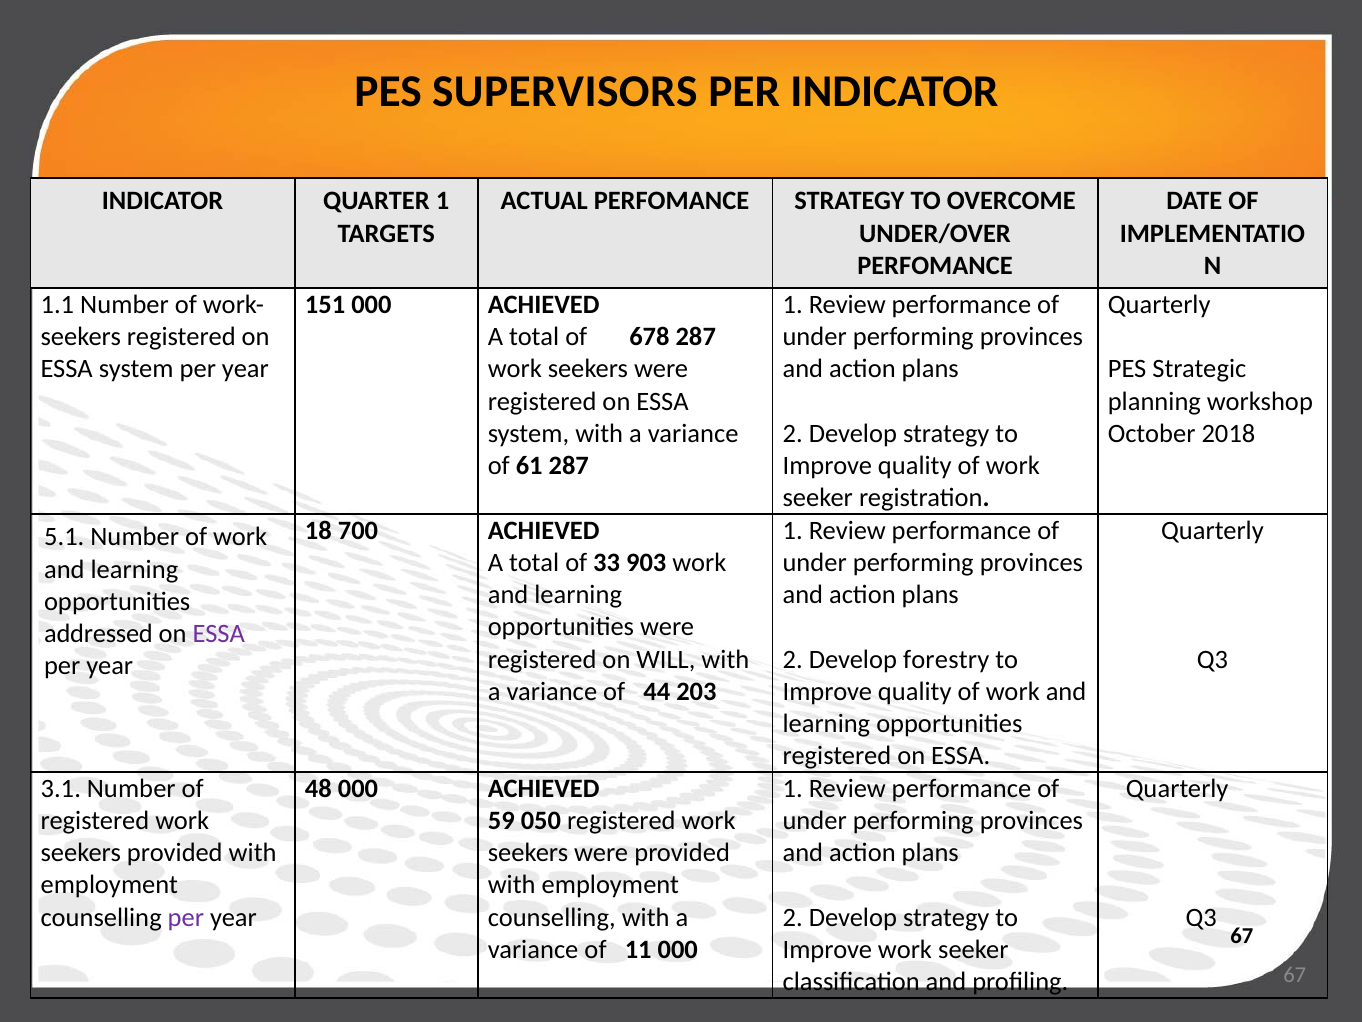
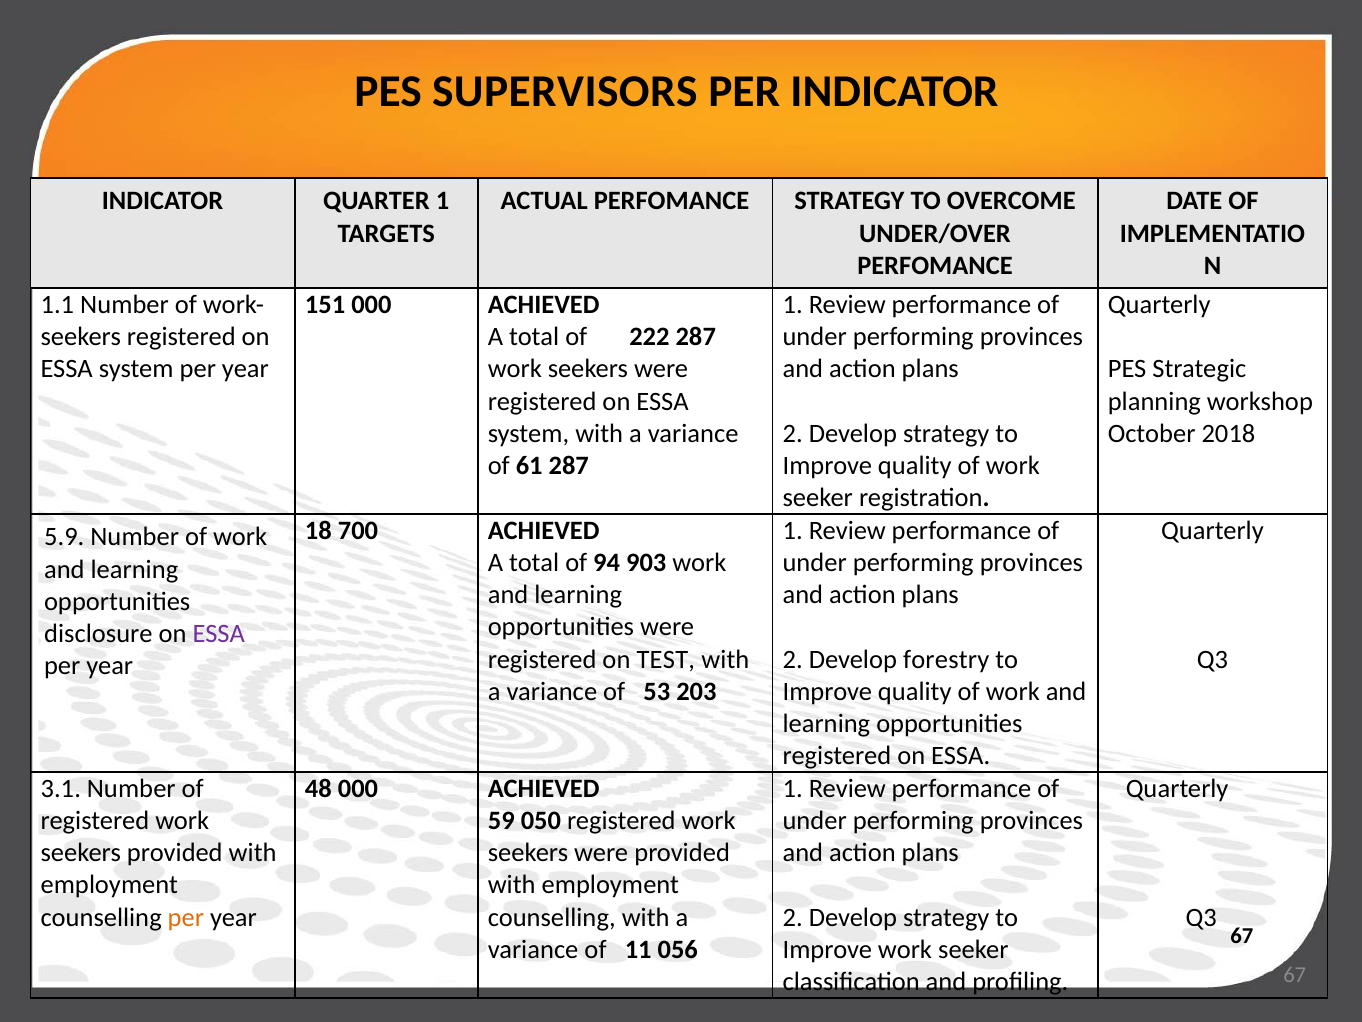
678: 678 -> 222
5.1: 5.1 -> 5.9
33: 33 -> 94
addressed: addressed -> disclosure
WILL: WILL -> TEST
44: 44 -> 53
per at (186, 917) colour: purple -> orange
11 000: 000 -> 056
